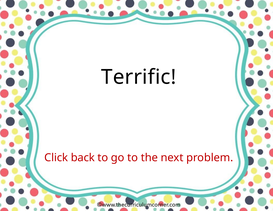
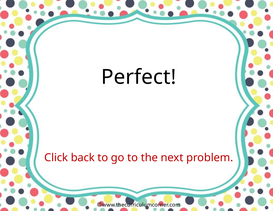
Terrific: Terrific -> Perfect
